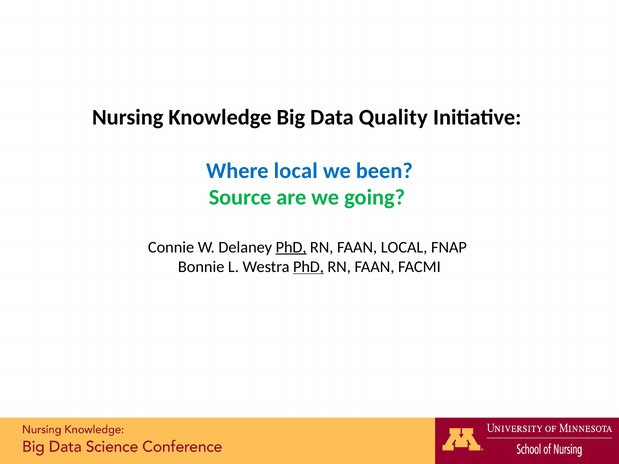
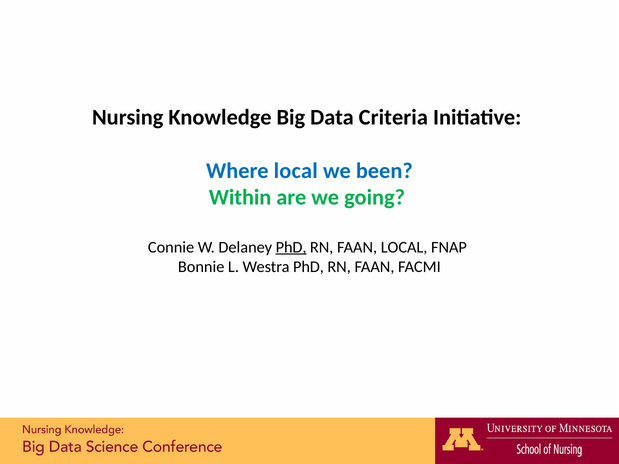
Quality: Quality -> Criteria
Source: Source -> Within
PhD at (308, 267) underline: present -> none
